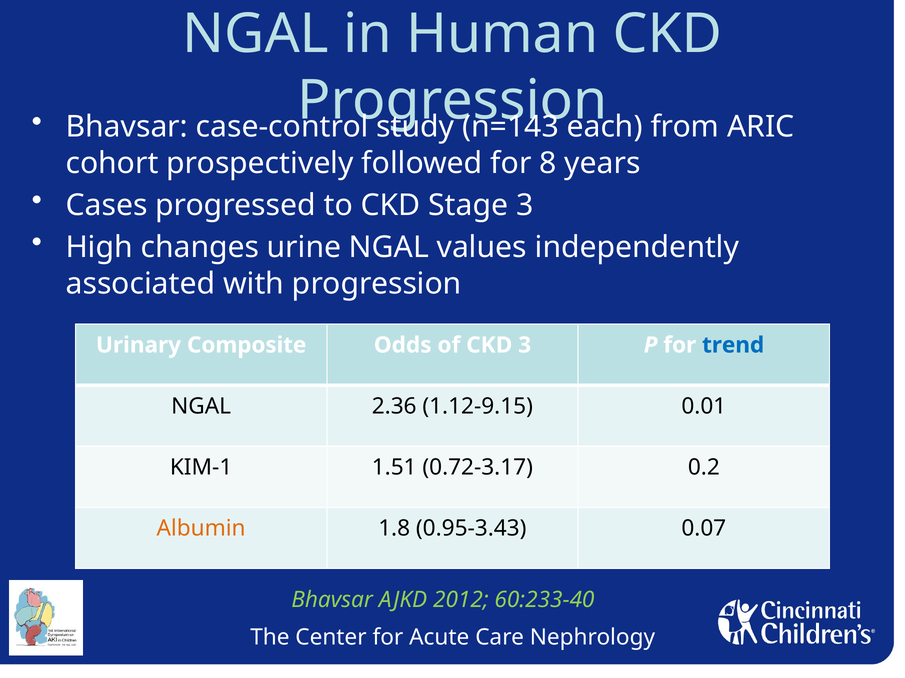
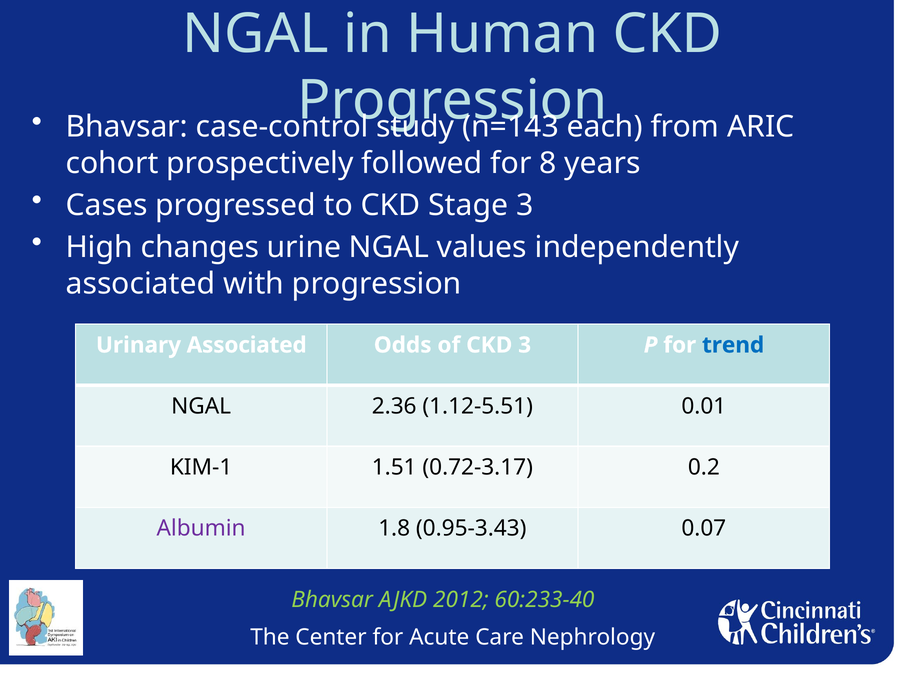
Urinary Composite: Composite -> Associated
1.12-9.15: 1.12-9.15 -> 1.12-5.51
Albumin colour: orange -> purple
